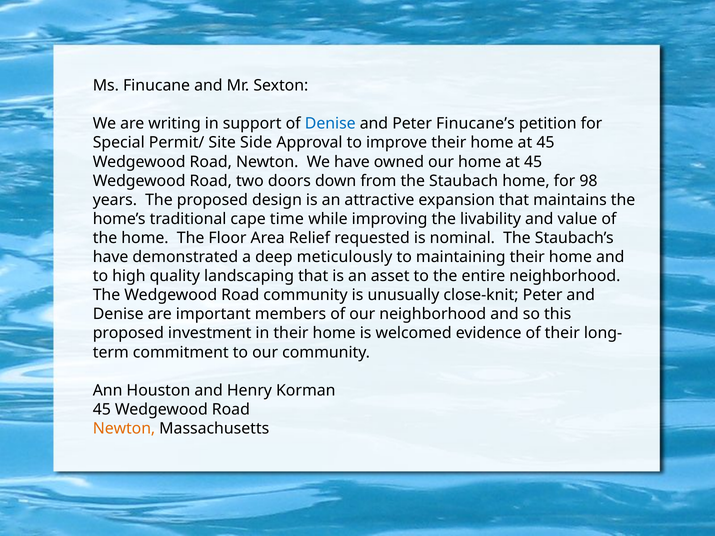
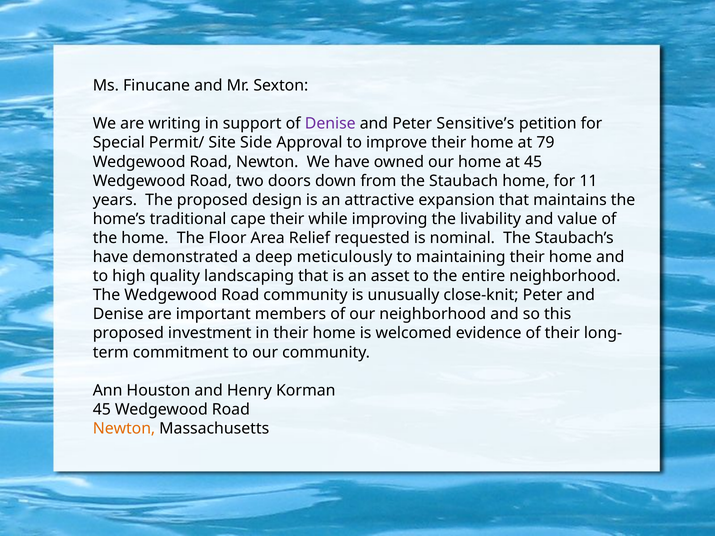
Denise at (330, 124) colour: blue -> purple
Finucane’s: Finucane’s -> Sensitive’s
their home at 45: 45 -> 79
98: 98 -> 11
cape time: time -> their
